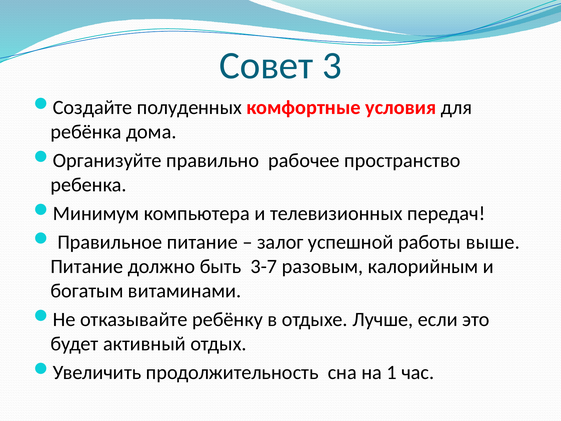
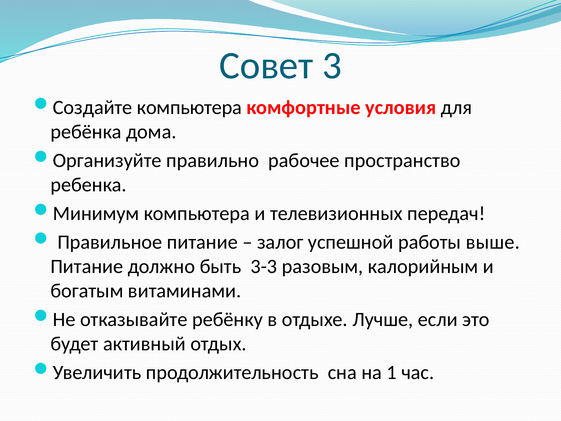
Создайте полуденных: полуденных -> компьютера
3-7: 3-7 -> 3-3
